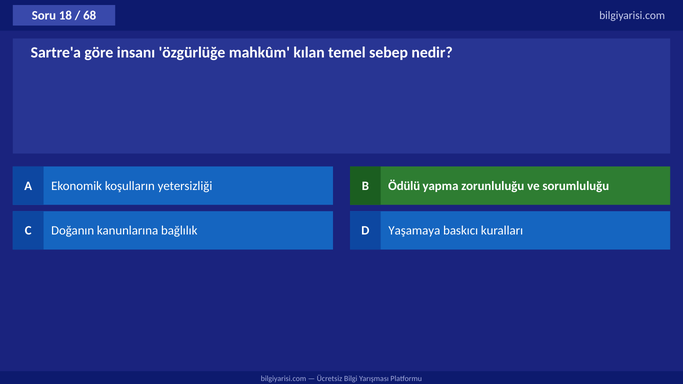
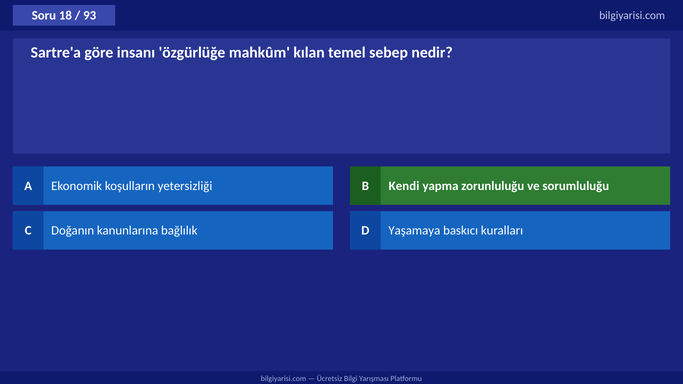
68: 68 -> 93
Ödülü: Ödülü -> Kendi
